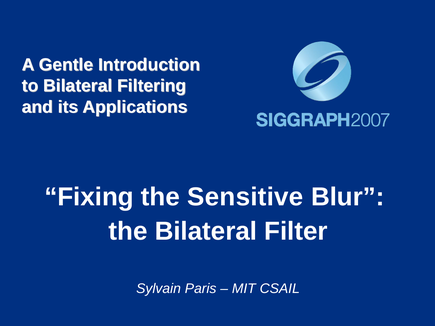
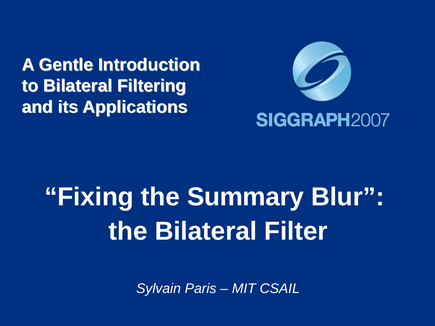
Sensitive: Sensitive -> Summary
